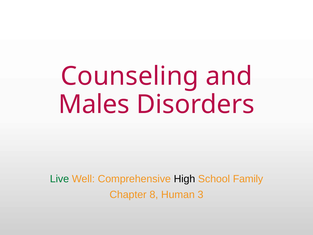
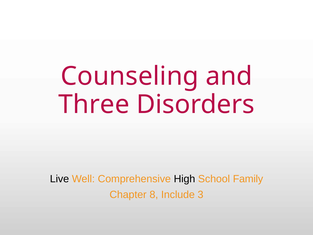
Males: Males -> Three
Live colour: green -> black
Human: Human -> Include
